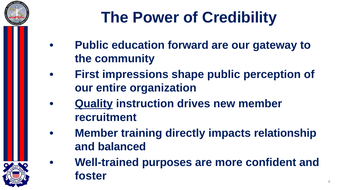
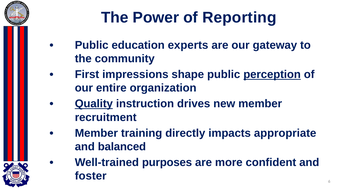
Credibility: Credibility -> Reporting
forward: forward -> experts
perception underline: none -> present
relationship: relationship -> appropriate
